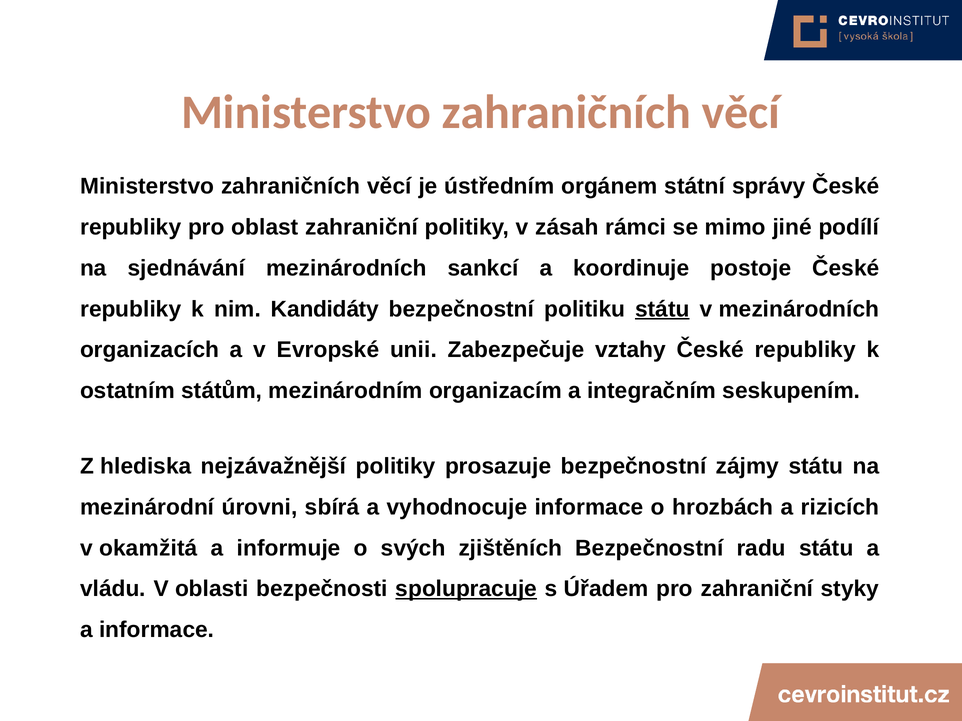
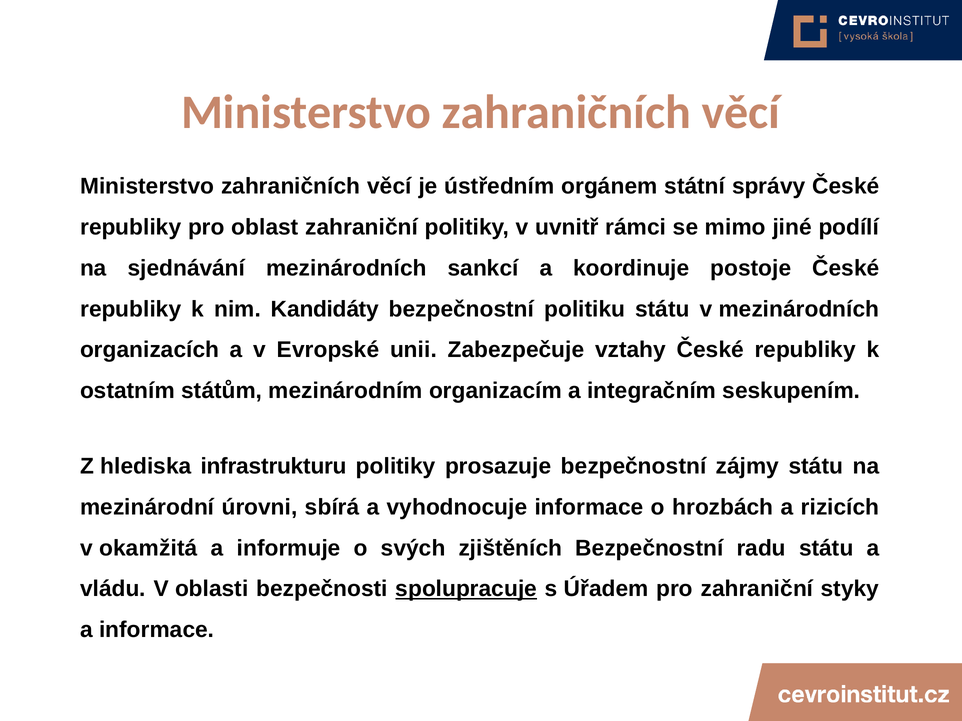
zásah: zásah -> uvnitř
státu at (662, 309) underline: present -> none
nejzávažnější: nejzávažnější -> infrastrukturu
